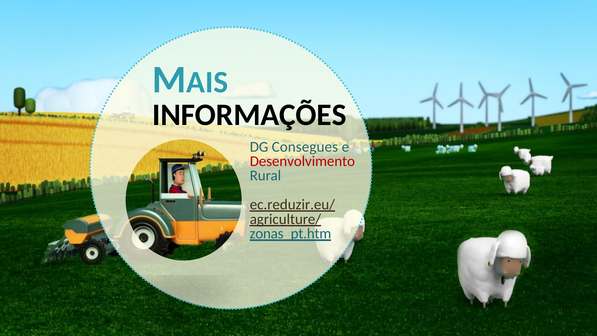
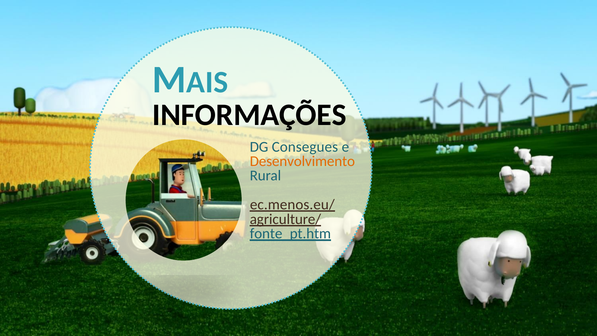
Desenvolvimento colour: red -> orange
ec.reduzir.eu/: ec.reduzir.eu/ -> ec.menos.eu/
zonas_pt.htm: zonas_pt.htm -> fonte_pt.htm
